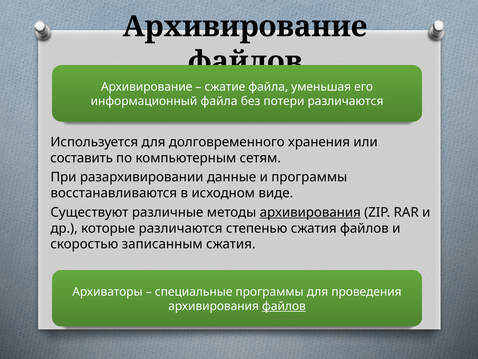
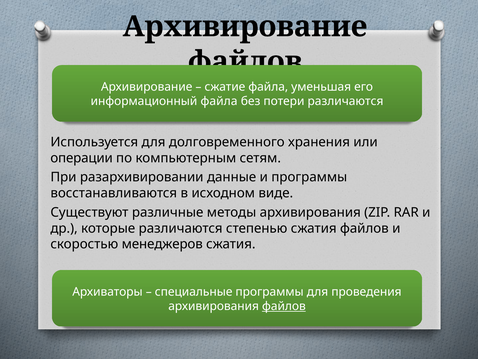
составить: составить -> операции
архивирования at (310, 212) underline: present -> none
записанным: записанным -> менеджеров
